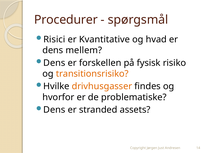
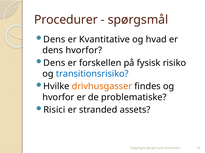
Risici at (54, 40): Risici -> Dens
dens mellem: mellem -> hvorfor
transitionsrisiko colour: orange -> blue
Dens at (54, 110): Dens -> Risici
